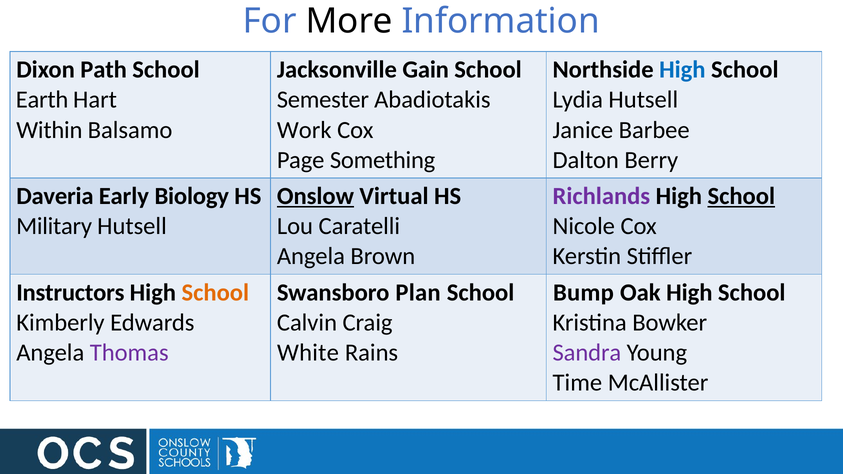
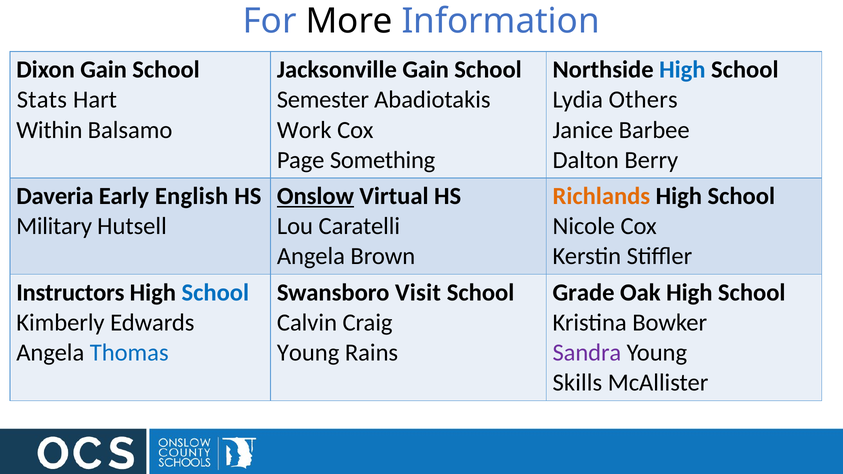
Dixon Path: Path -> Gain
Earth: Earth -> Stats
Lydia Hutsell: Hutsell -> Others
Biology: Biology -> English
Richlands colour: purple -> orange
School at (741, 196) underline: present -> none
School at (215, 293) colour: orange -> blue
Plan: Plan -> Visit
Bump: Bump -> Grade
Thomas colour: purple -> blue
White at (308, 353): White -> Young
Time: Time -> Skills
